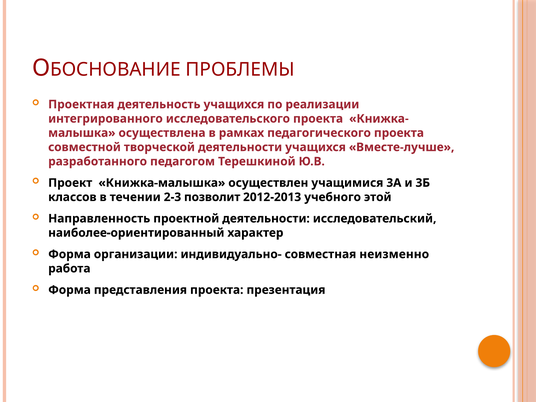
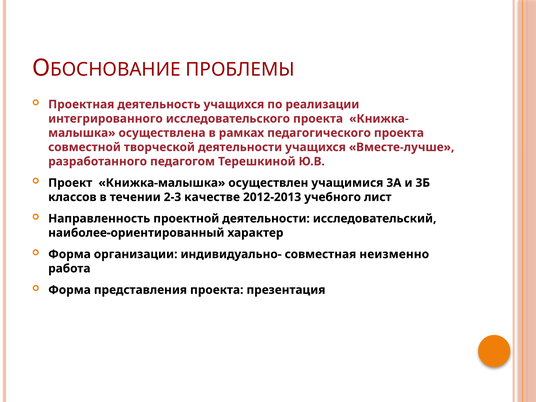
позволит: позволит -> качестве
этой: этой -> лист
